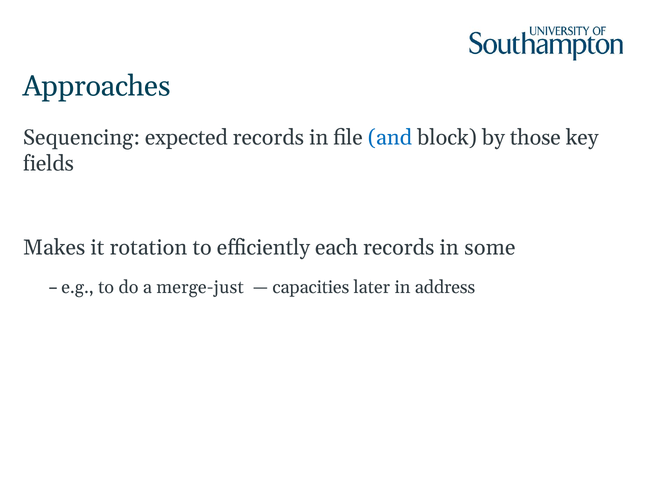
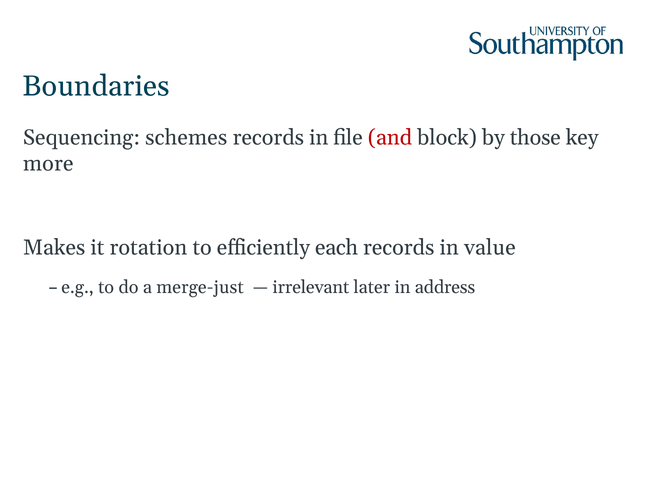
Approaches: Approaches -> Boundaries
expected: expected -> schemes
and colour: blue -> red
fields: fields -> more
some: some -> value
capacities: capacities -> irrelevant
